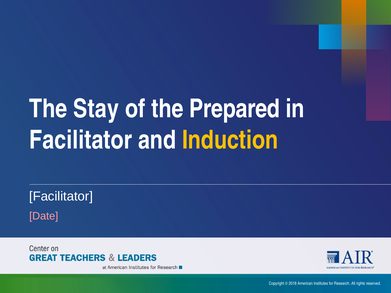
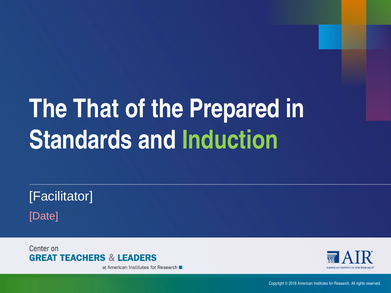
Stay: Stay -> That
Facilitator at (81, 140): Facilitator -> Standards
Induction colour: yellow -> light green
